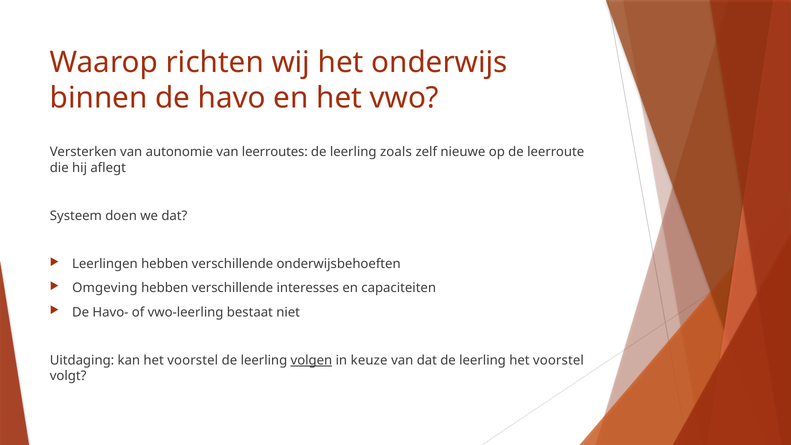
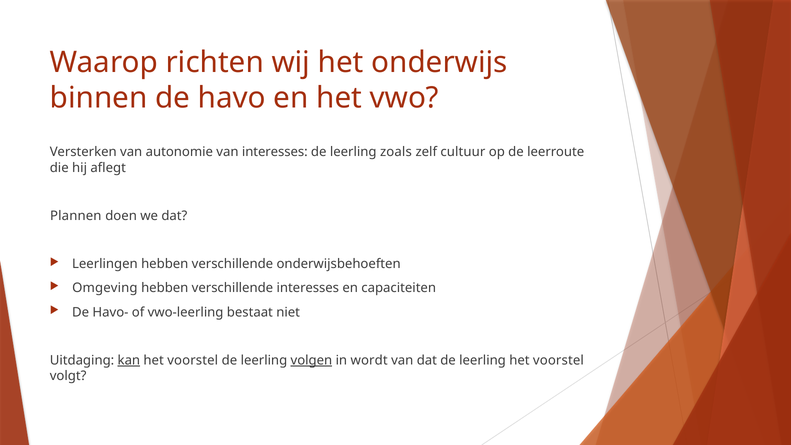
van leerroutes: leerroutes -> interesses
nieuwe: nieuwe -> cultuur
Systeem: Systeem -> Plannen
kan underline: none -> present
keuze: keuze -> wordt
